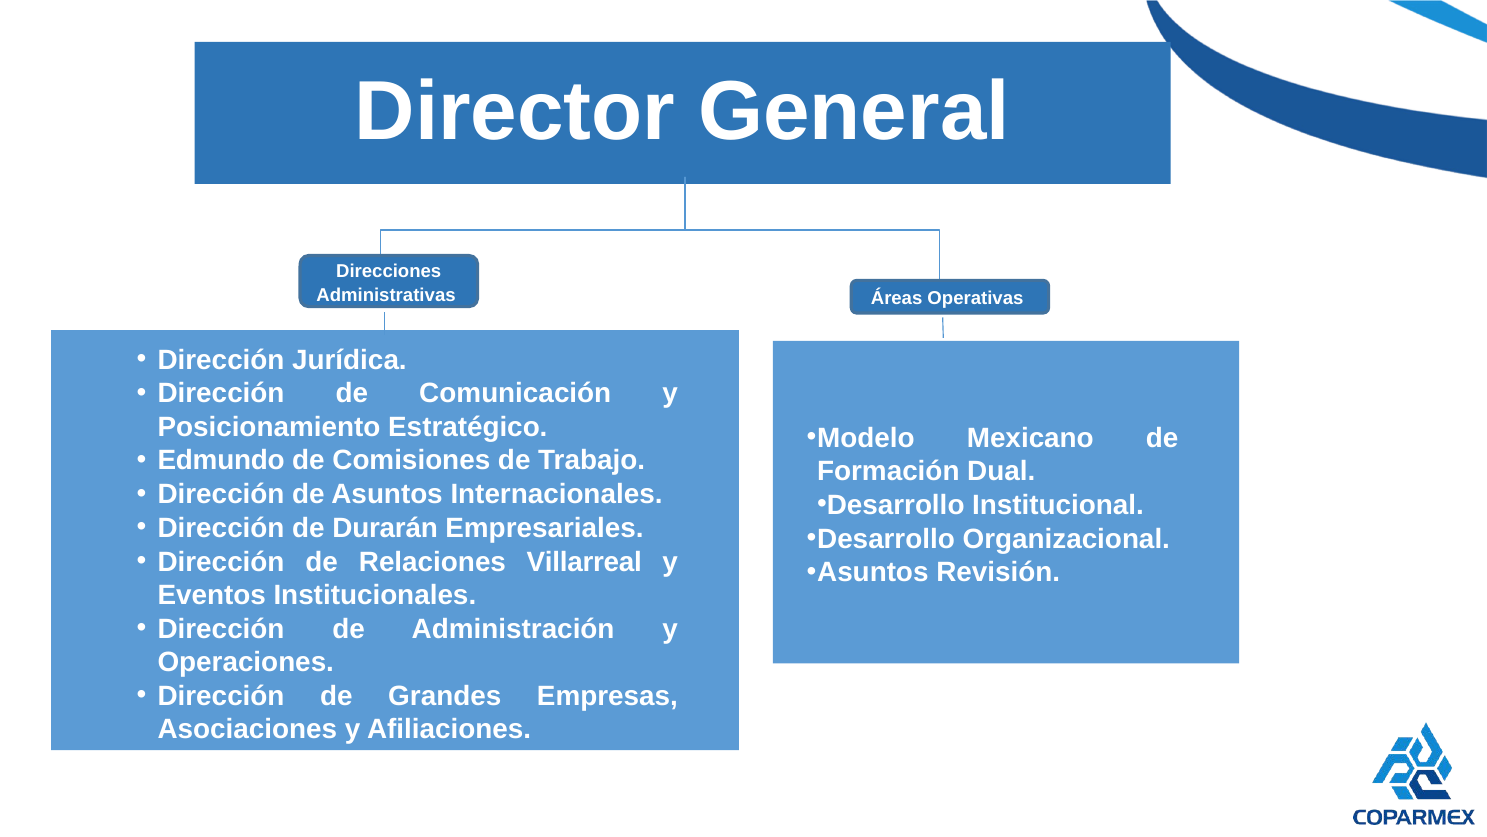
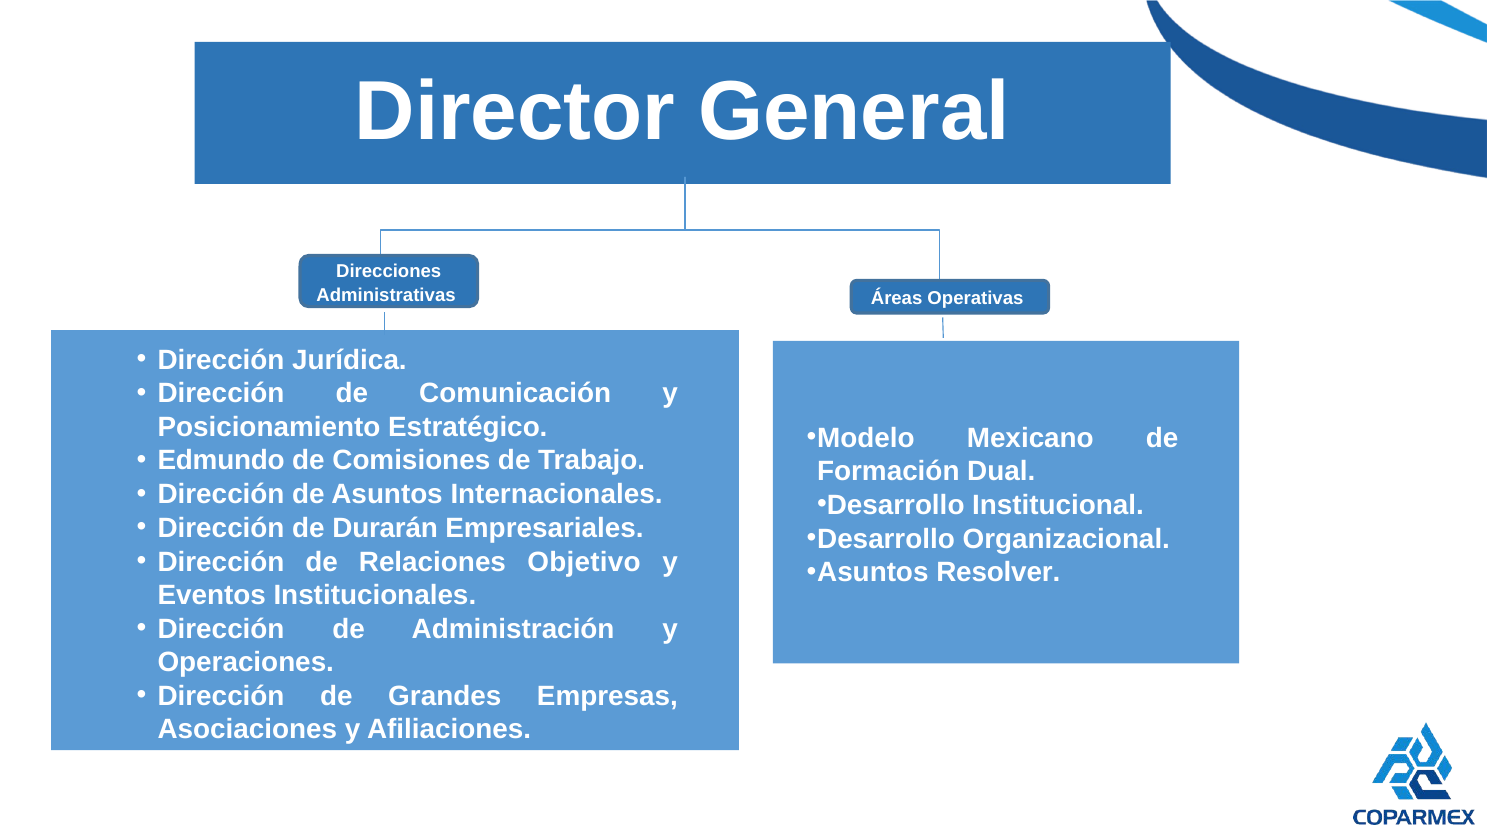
Villarreal: Villarreal -> Objetivo
Revisión: Revisión -> Resolver
